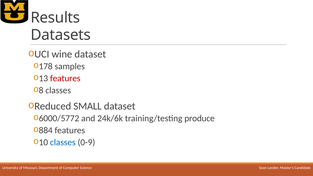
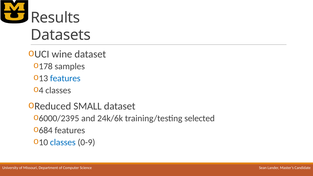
features at (65, 78) colour: red -> blue
8: 8 -> 4
6000/5772: 6000/5772 -> 6000/2395
produce: produce -> selected
884: 884 -> 684
